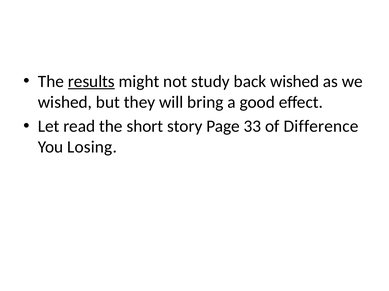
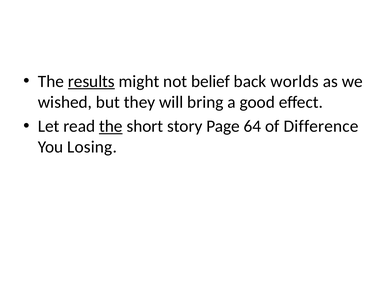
study: study -> belief
back wished: wished -> worlds
the at (111, 127) underline: none -> present
33: 33 -> 64
